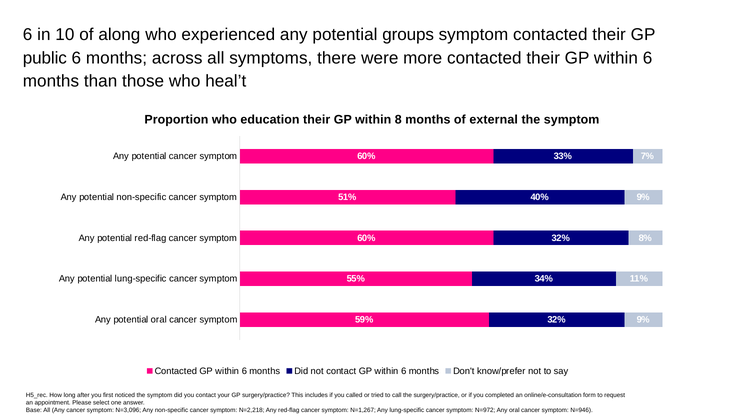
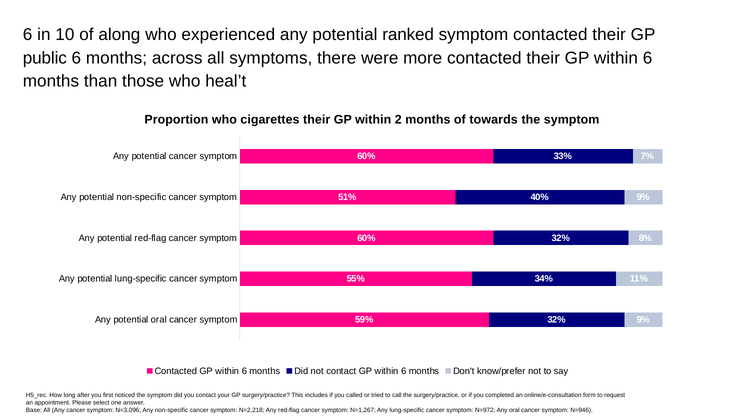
groups: groups -> ranked
education: education -> cigarettes
8: 8 -> 2
external: external -> towards
